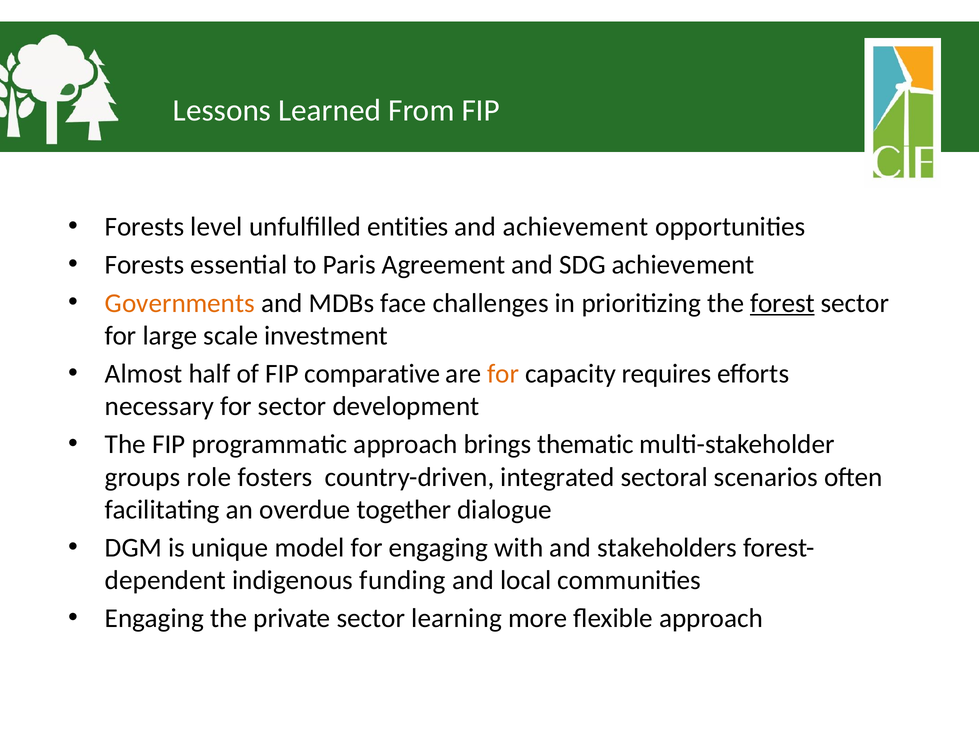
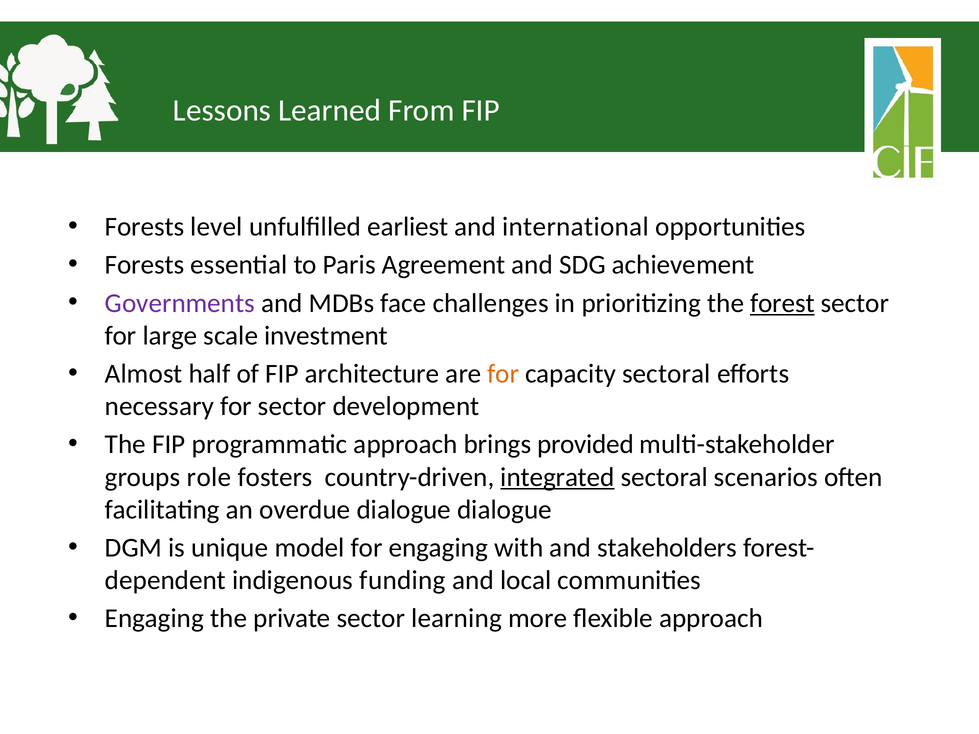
entities: entities -> earliest
and achievement: achievement -> international
Governments colour: orange -> purple
comparative: comparative -> architecture
capacity requires: requires -> sectoral
thematic: thematic -> provided
integrated underline: none -> present
overdue together: together -> dialogue
